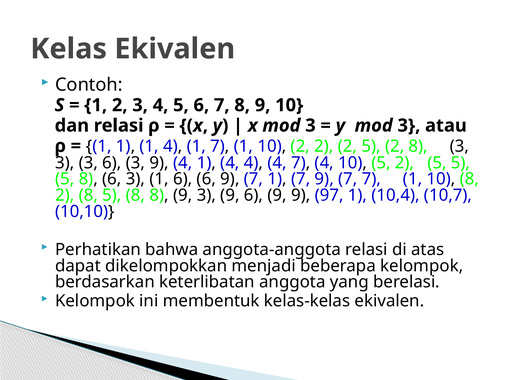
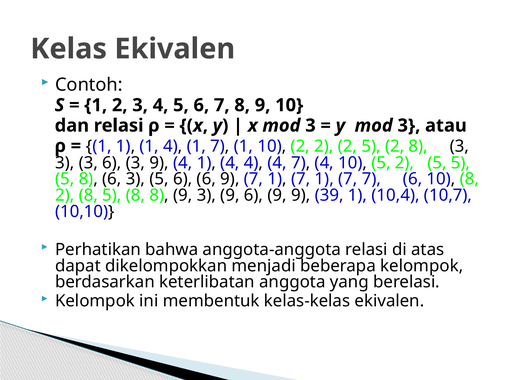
3 1: 1 -> 5
7 1 7 9: 9 -> 1
7 7 1: 1 -> 6
97: 97 -> 39
